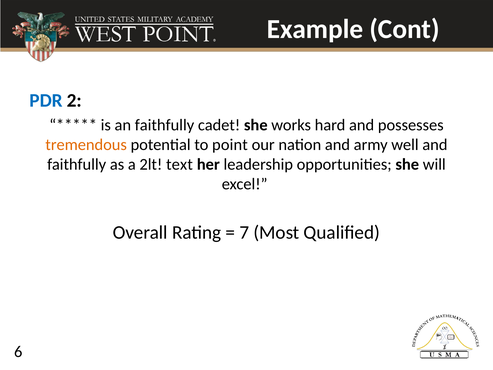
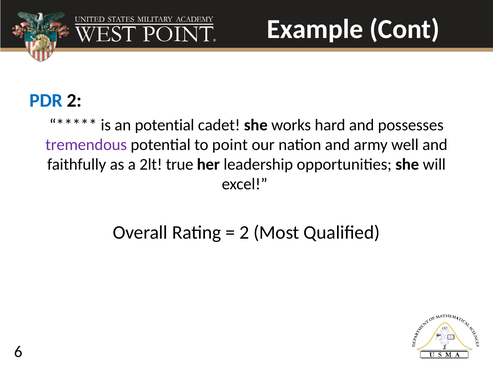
an faithfully: faithfully -> potential
tremendous colour: orange -> purple
text: text -> true
7 at (244, 232): 7 -> 2
